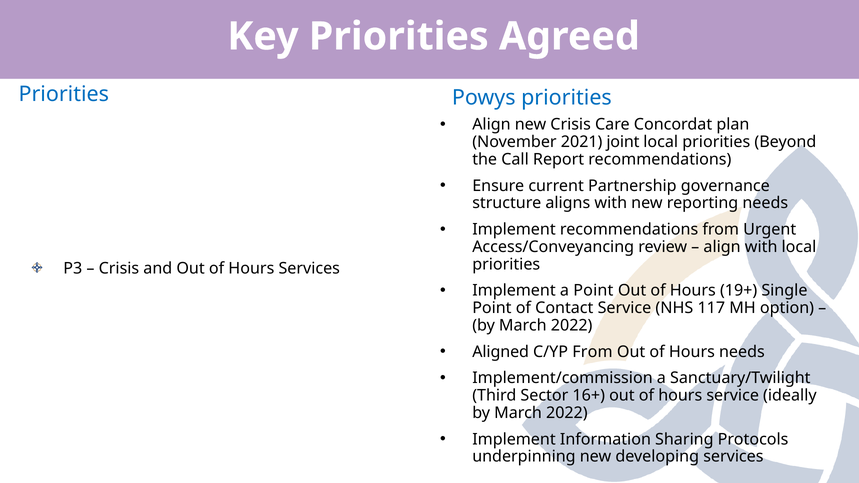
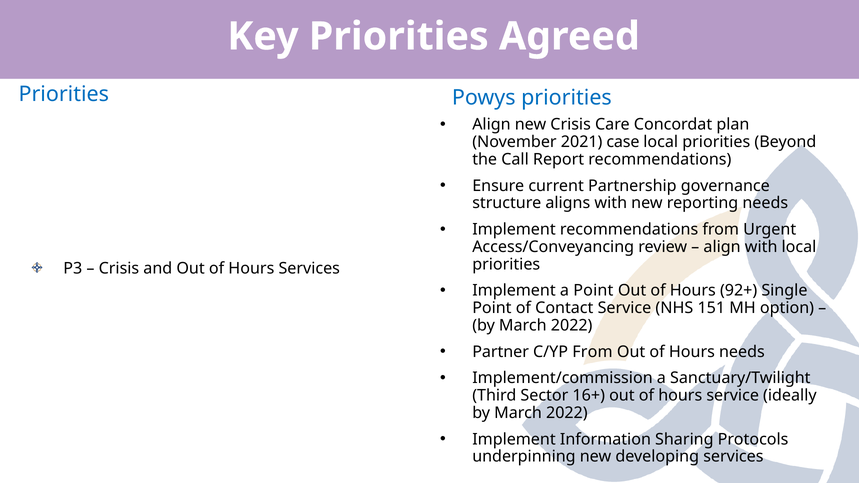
joint: joint -> case
19+: 19+ -> 92+
117: 117 -> 151
Aligned: Aligned -> Partner
